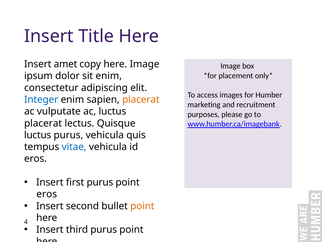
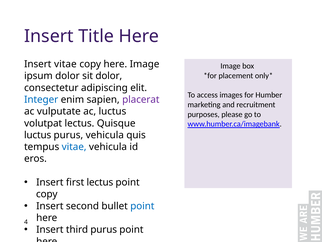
Insert amet: amet -> vitae
sit enim: enim -> dolor
placerat at (141, 99) colour: orange -> purple
placerat at (43, 123): placerat -> volutpat
first purus: purus -> lectus
eros at (47, 194): eros -> copy
point at (142, 206) colour: orange -> blue
